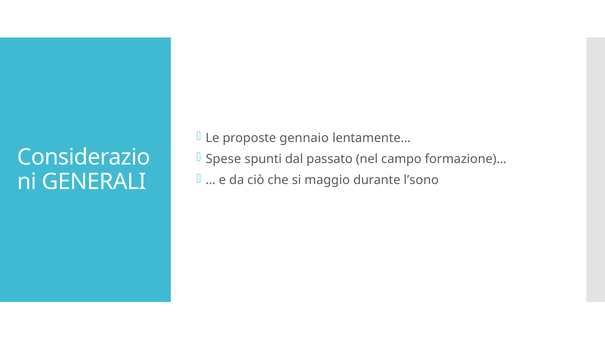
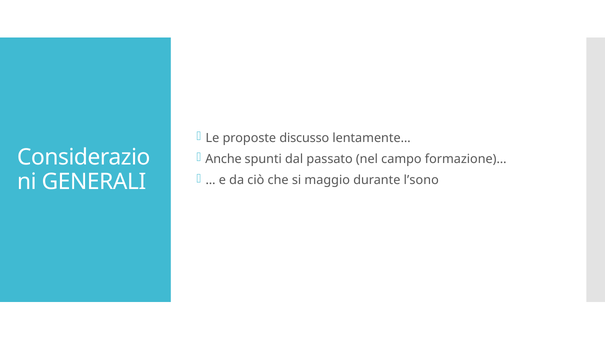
gennaio: gennaio -> discusso
Spese: Spese -> Anche
